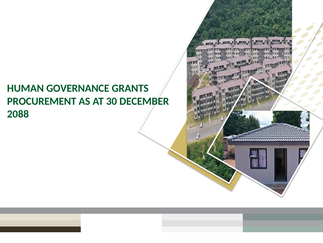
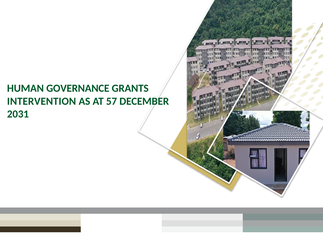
PROCUREMENT: PROCUREMENT -> INTERVENTION
30: 30 -> 57
2088: 2088 -> 2031
